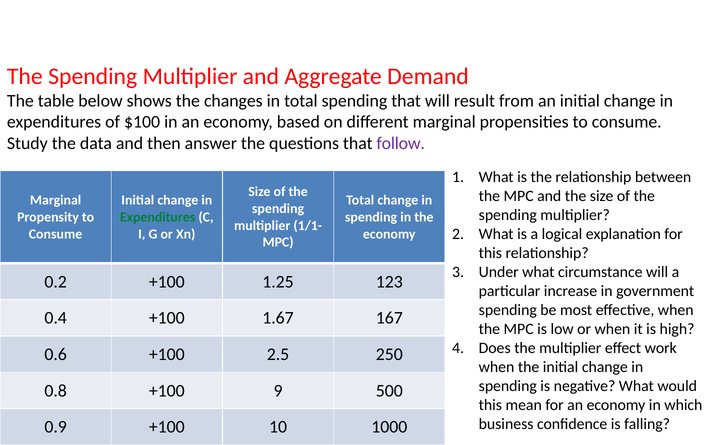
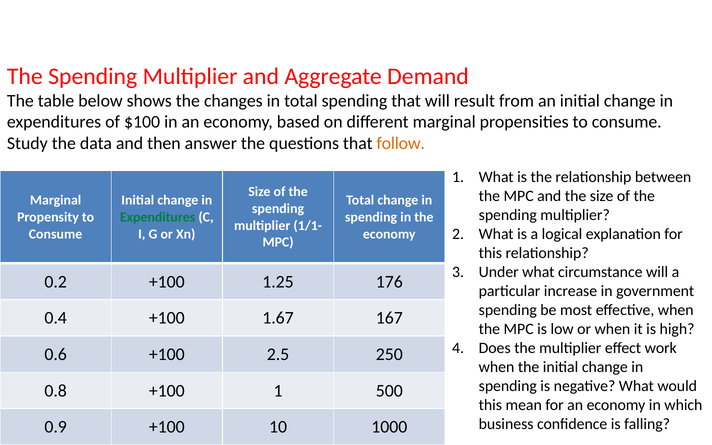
follow colour: purple -> orange
123: 123 -> 176
+100 9: 9 -> 1
